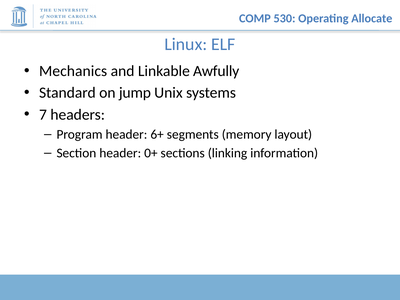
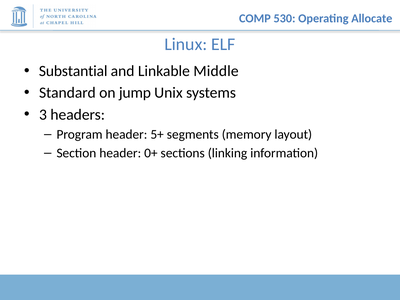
Mechanics: Mechanics -> Substantial
Awfully: Awfully -> Middle
7: 7 -> 3
6+: 6+ -> 5+
